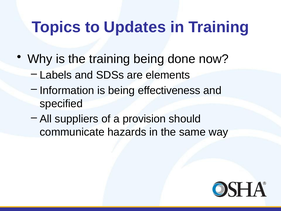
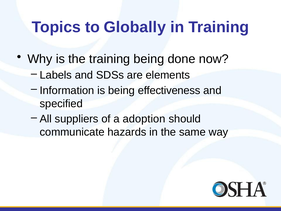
Updates: Updates -> Globally
provision: provision -> adoption
